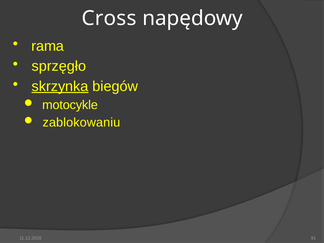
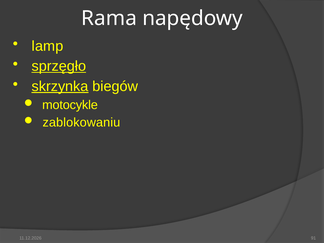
Cross: Cross -> Rama
rama: rama -> lamp
sprzęgło underline: none -> present
